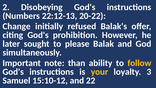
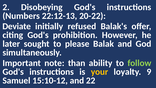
Change: Change -> Deviate
follow colour: yellow -> light green
3: 3 -> 9
